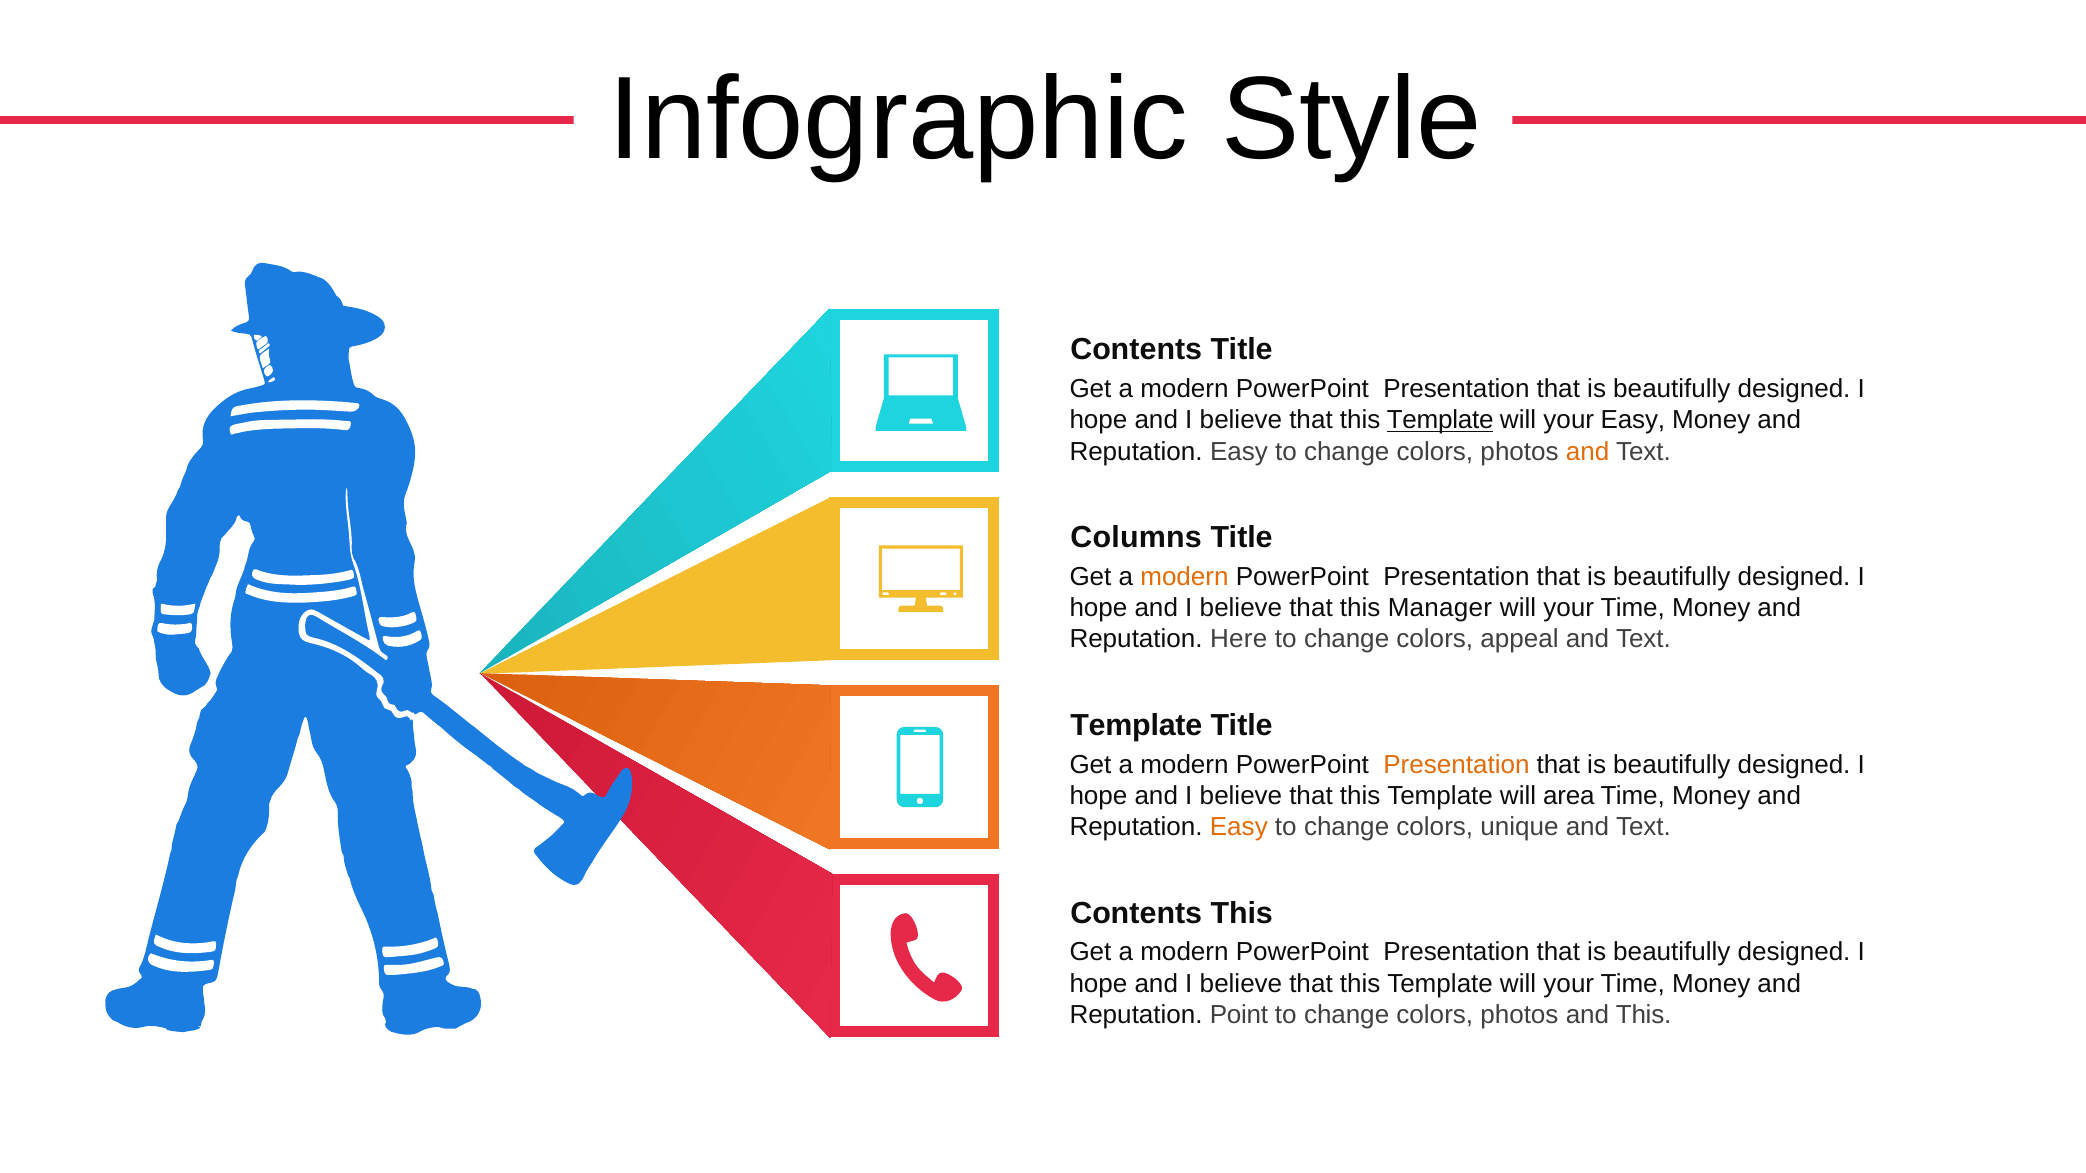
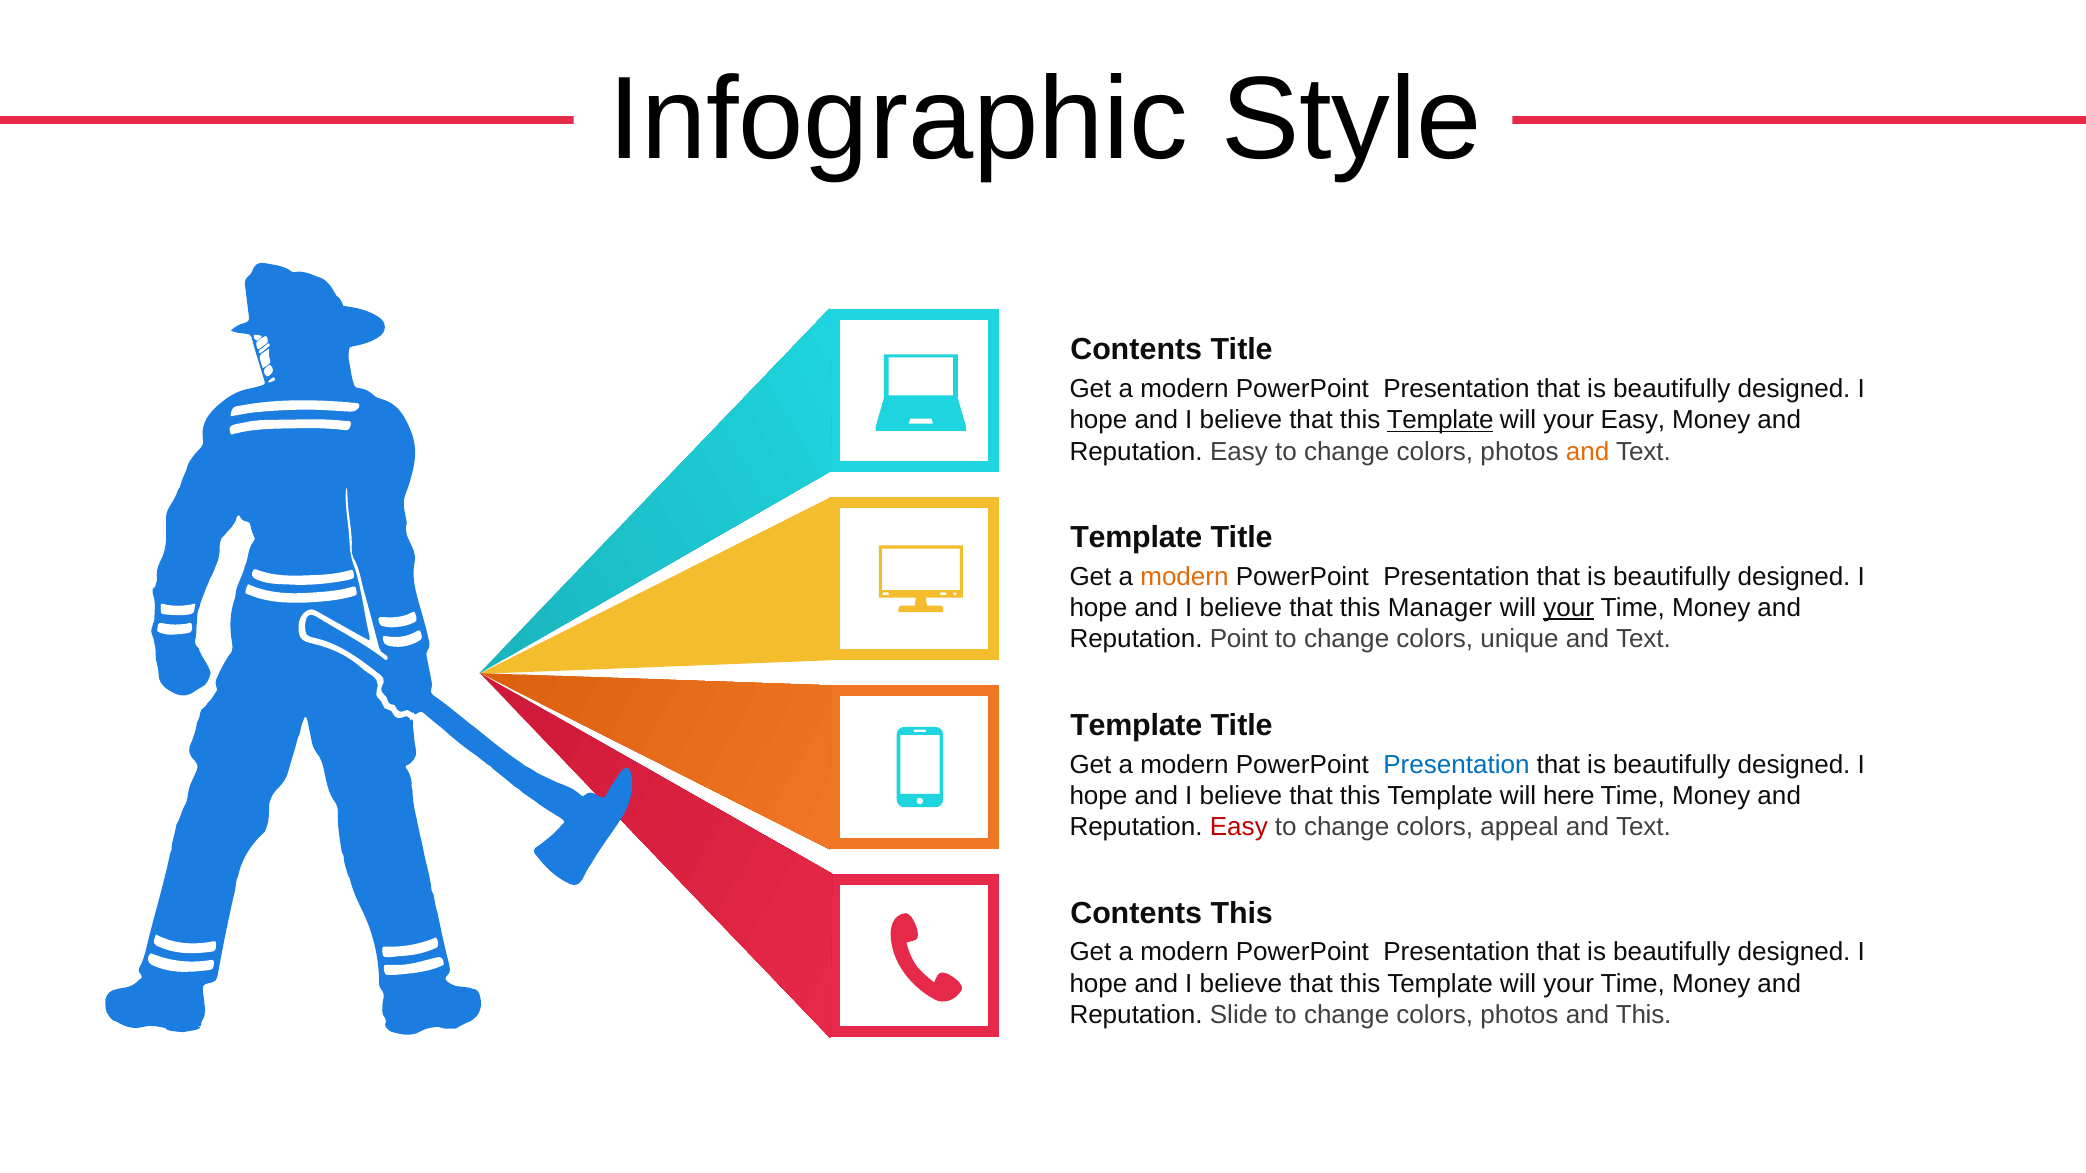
Columns at (1136, 538): Columns -> Template
your at (1569, 608) underline: none -> present
Here: Here -> Point
appeal: appeal -> unique
Presentation at (1456, 765) colour: orange -> blue
area: area -> here
Easy at (1239, 827) colour: orange -> red
unique: unique -> appeal
Point: Point -> Slide
